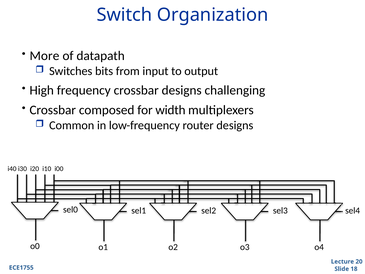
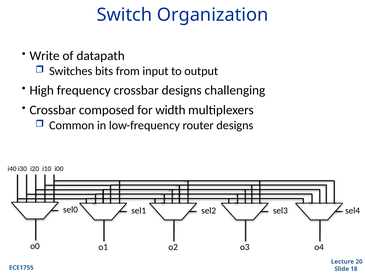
More: More -> Write
